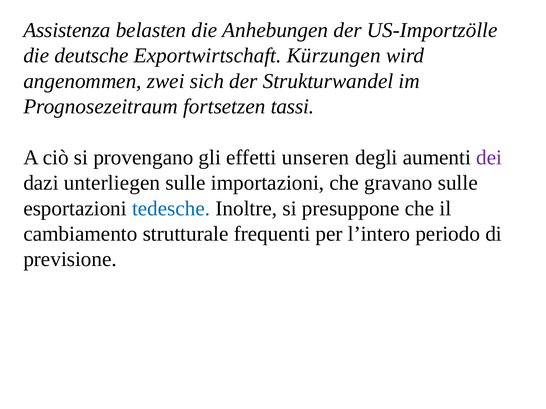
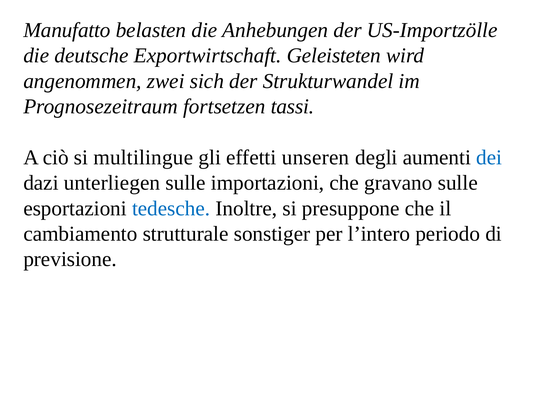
Assistenza: Assistenza -> Manufatto
Kürzungen: Kürzungen -> Geleisteten
provengano: provengano -> multilingue
dei colour: purple -> blue
frequenti: frequenti -> sonstiger
